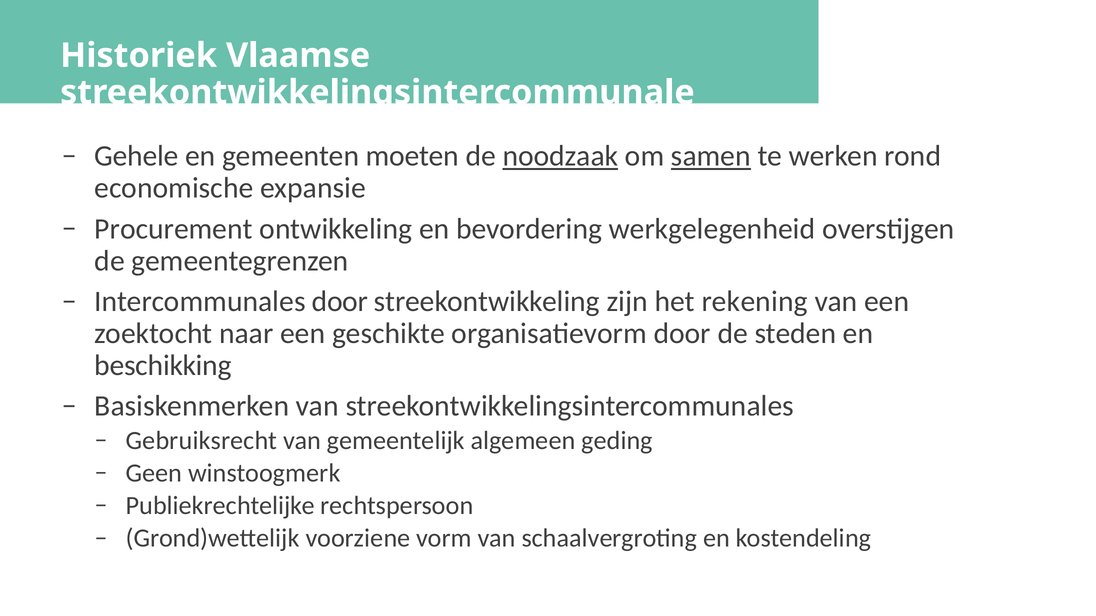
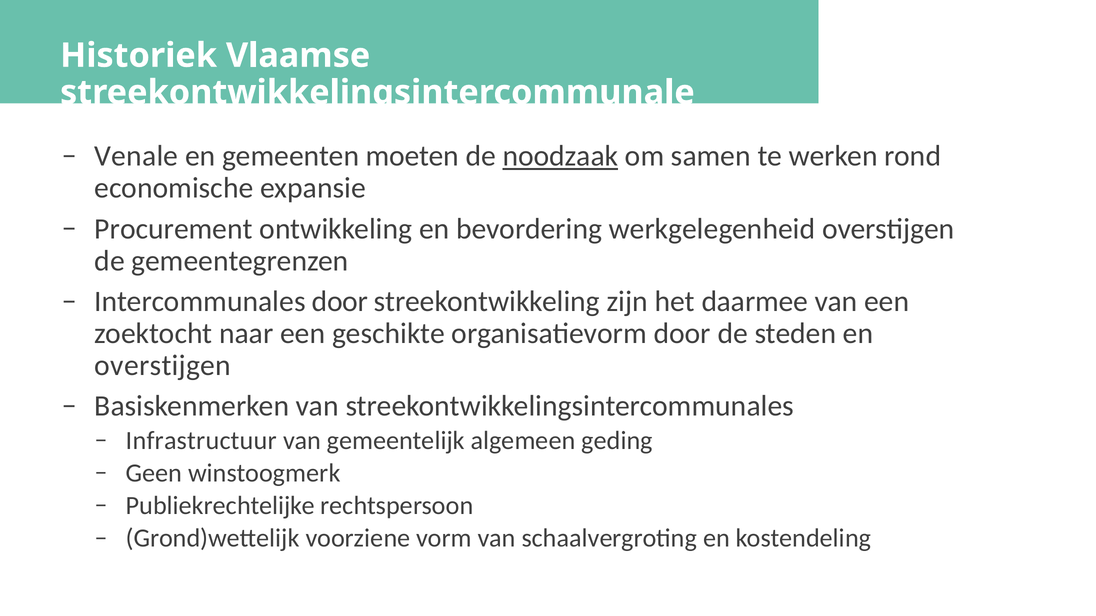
Gehele: Gehele -> Venale
samen underline: present -> none
rekening: rekening -> daarmee
beschikking at (163, 366): beschikking -> overstijgen
Gebruiksrecht: Gebruiksrecht -> Infrastructuur
